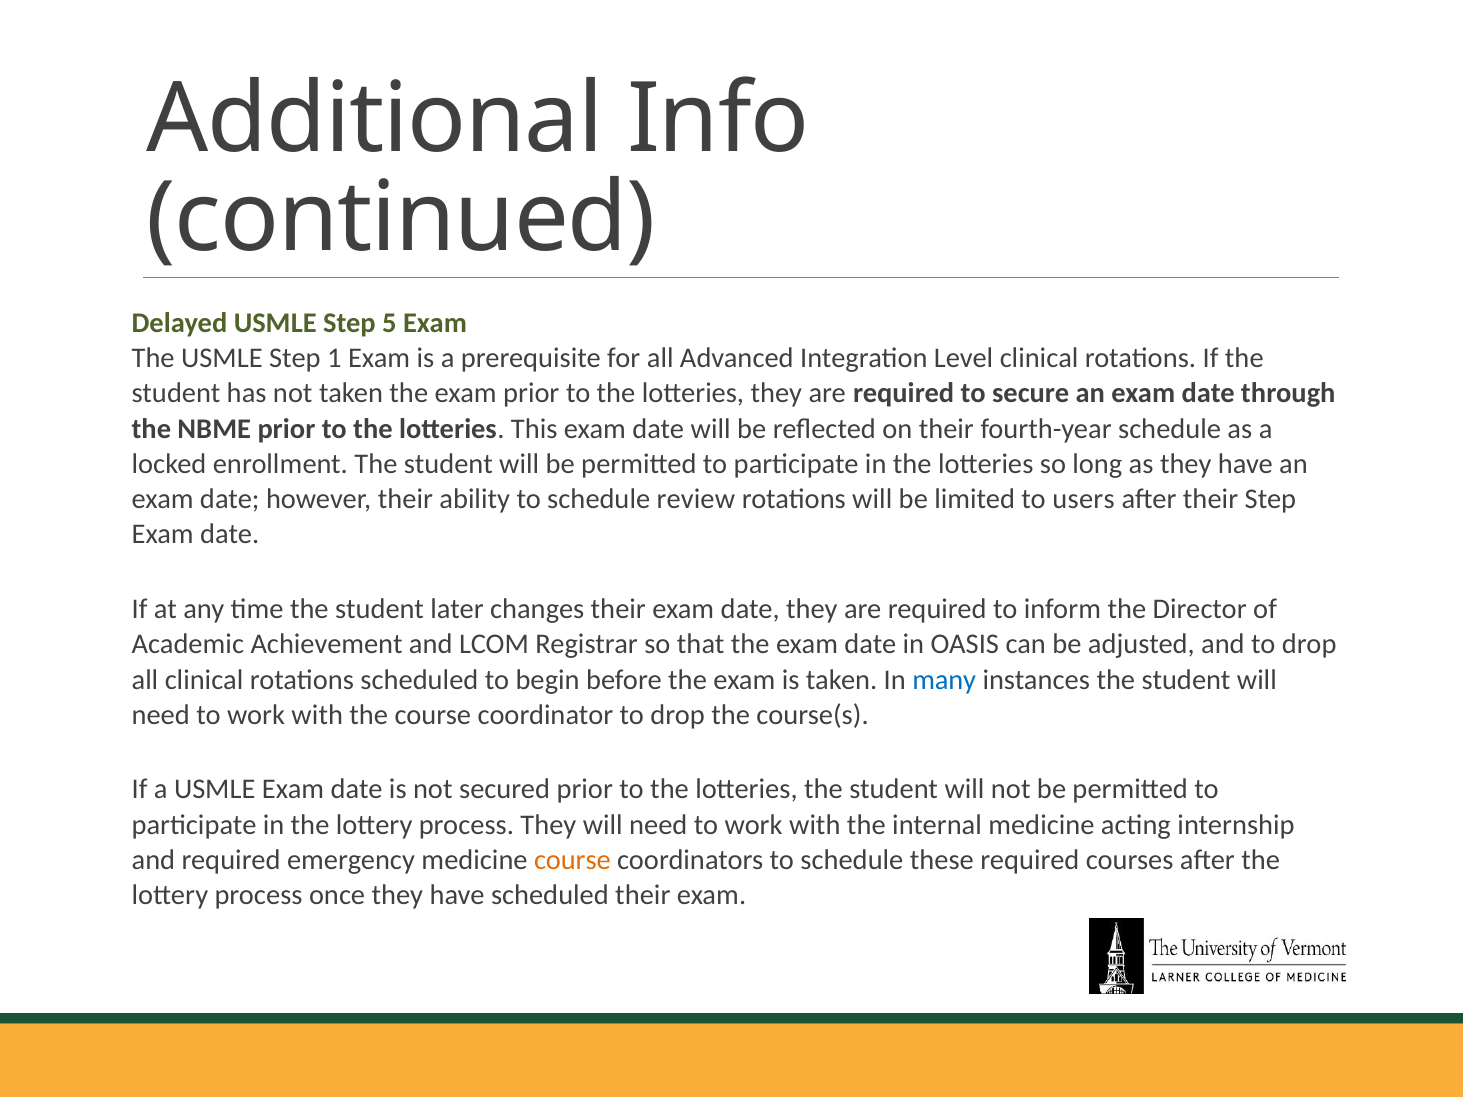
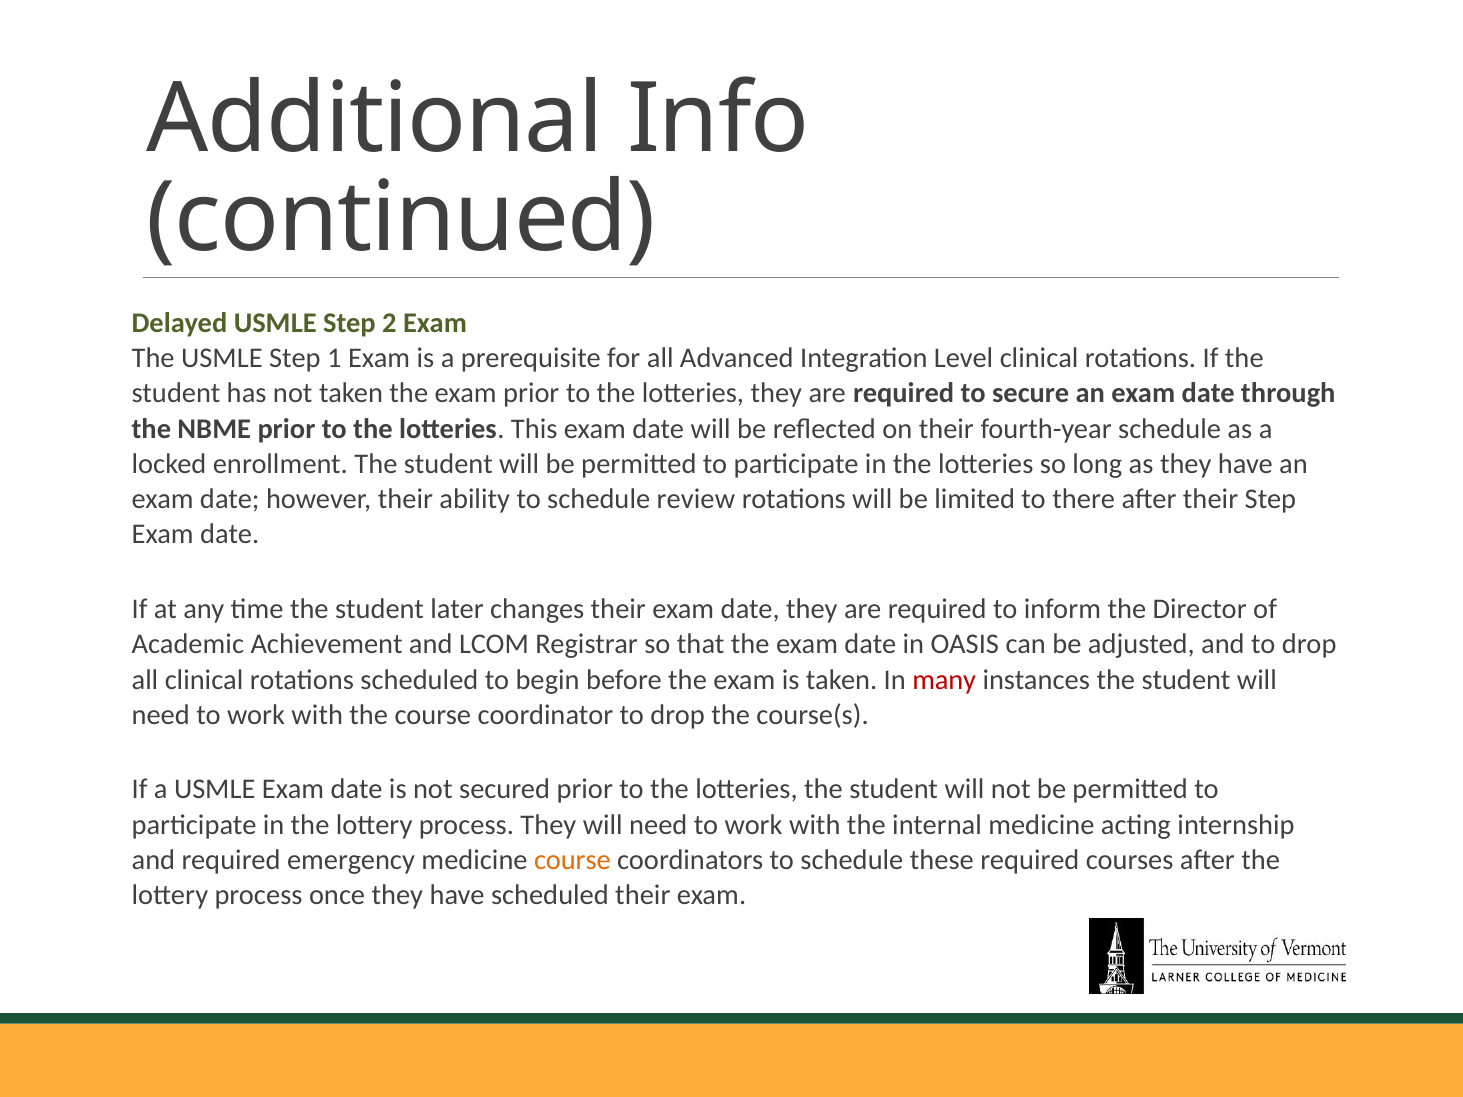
5: 5 -> 2
users: users -> there
many colour: blue -> red
